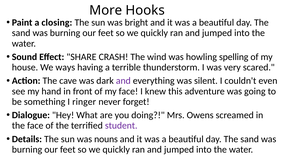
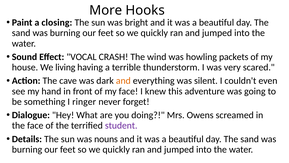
SHARE: SHARE -> VOCAL
spelling: spelling -> packets
ways: ways -> living
and at (123, 81) colour: purple -> orange
